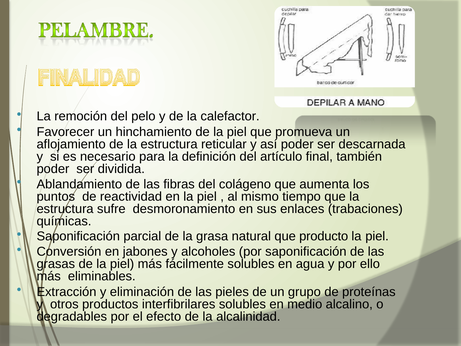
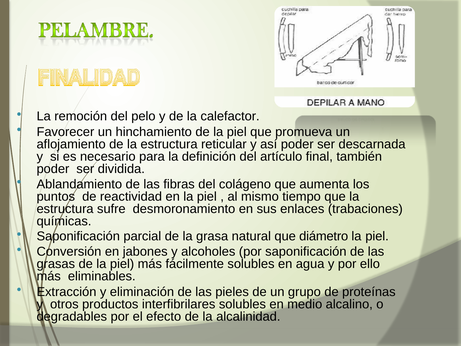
producto: producto -> diámetro
